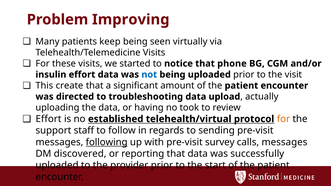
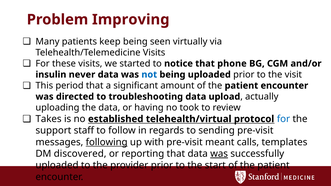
insulin effort: effort -> never
create: create -> period
Effort at (48, 119): Effort -> Takes
for at (283, 119) colour: orange -> blue
survey: survey -> meant
calls messages: messages -> templates
was at (219, 154) underline: none -> present
